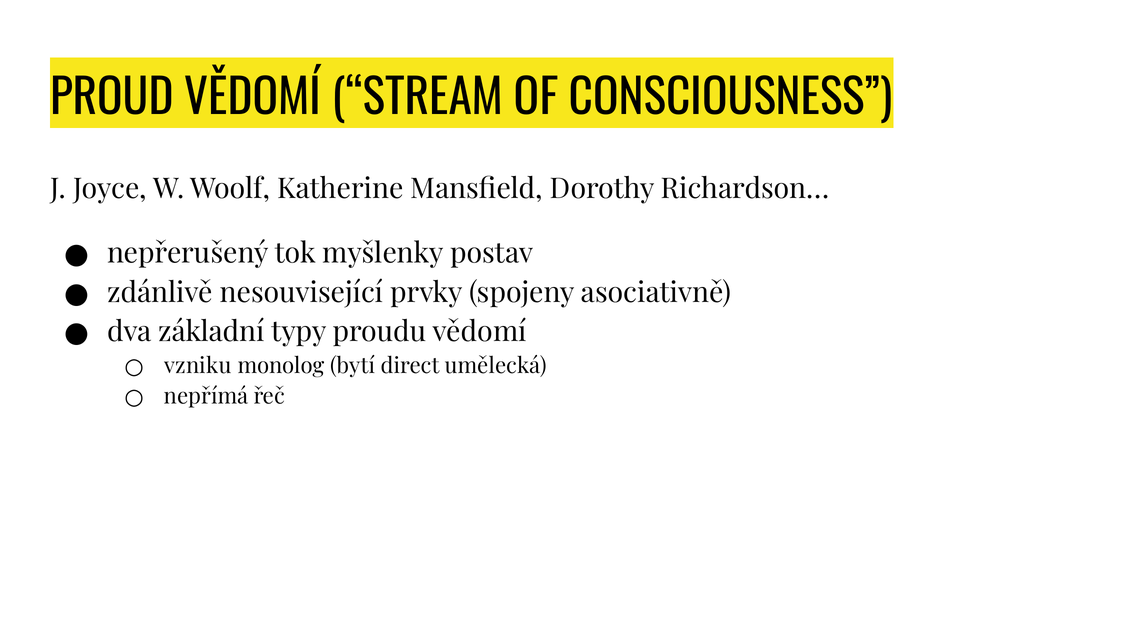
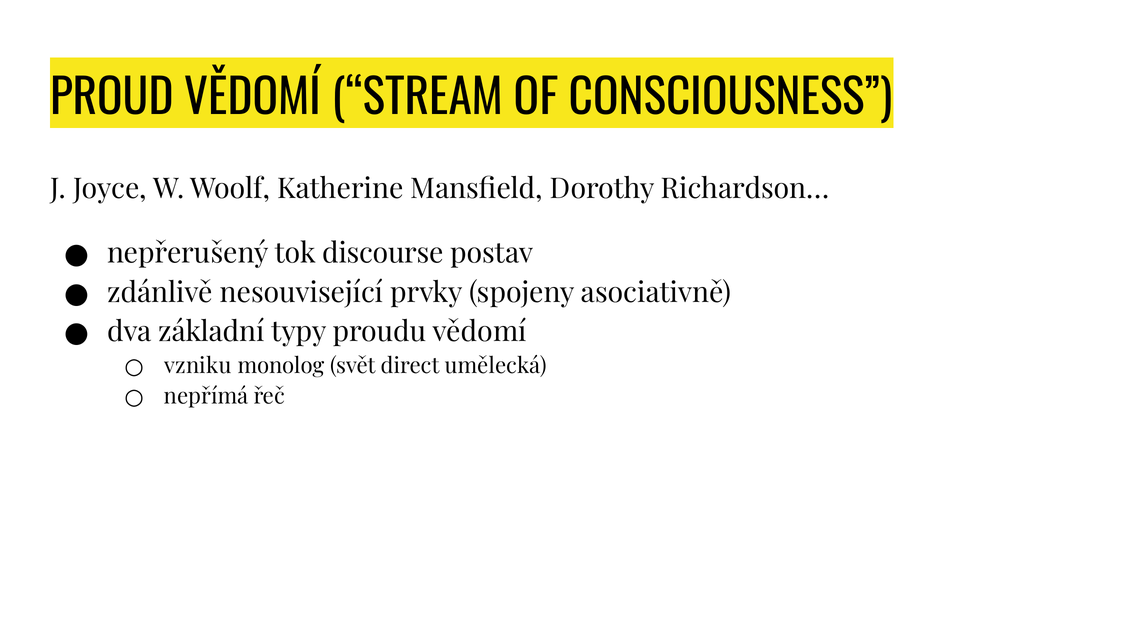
myšlenky: myšlenky -> discourse
bytí: bytí -> svět
